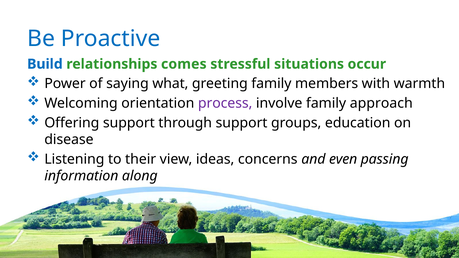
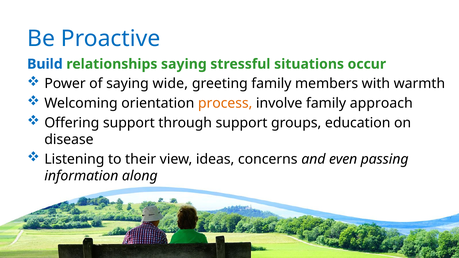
relationships comes: comes -> saying
what: what -> wide
process colour: purple -> orange
